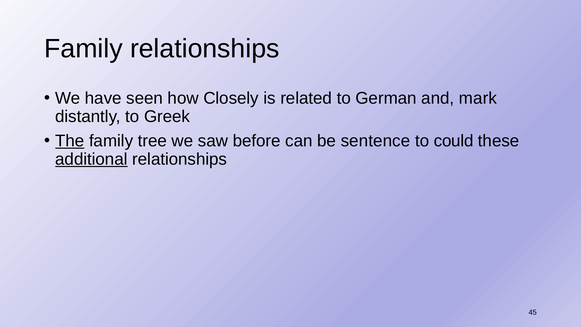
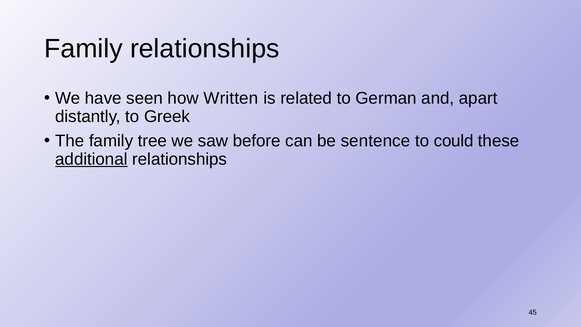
Closely: Closely -> Written
mark: mark -> apart
The underline: present -> none
